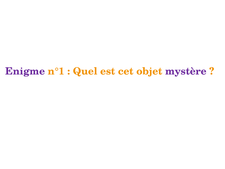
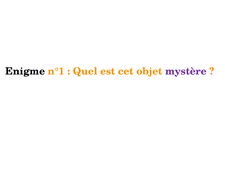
Enigme colour: purple -> black
